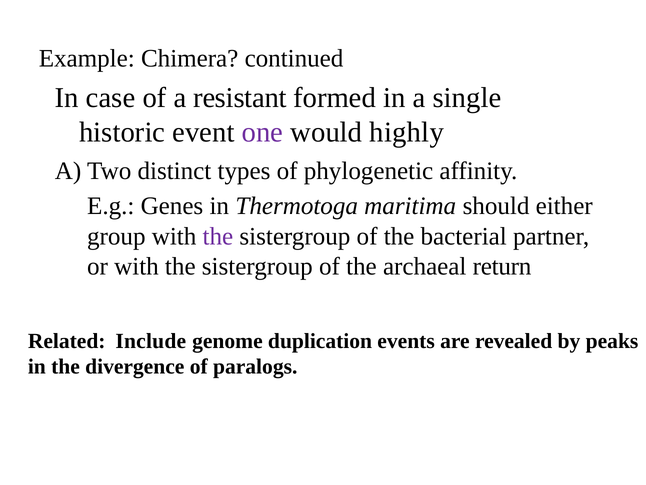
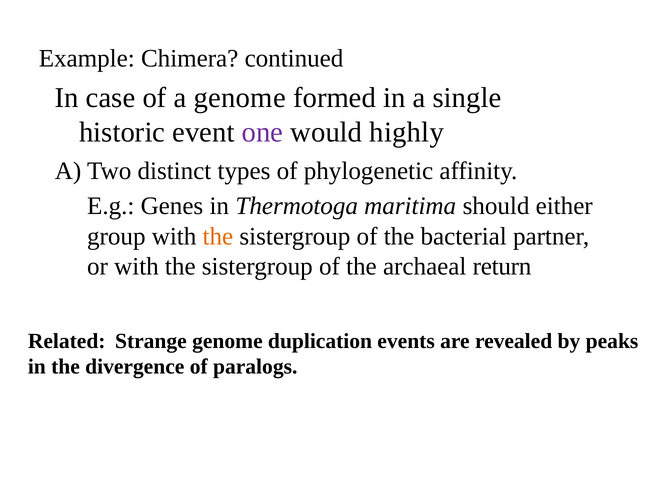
a resistant: resistant -> genome
the at (218, 236) colour: purple -> orange
Include: Include -> Strange
